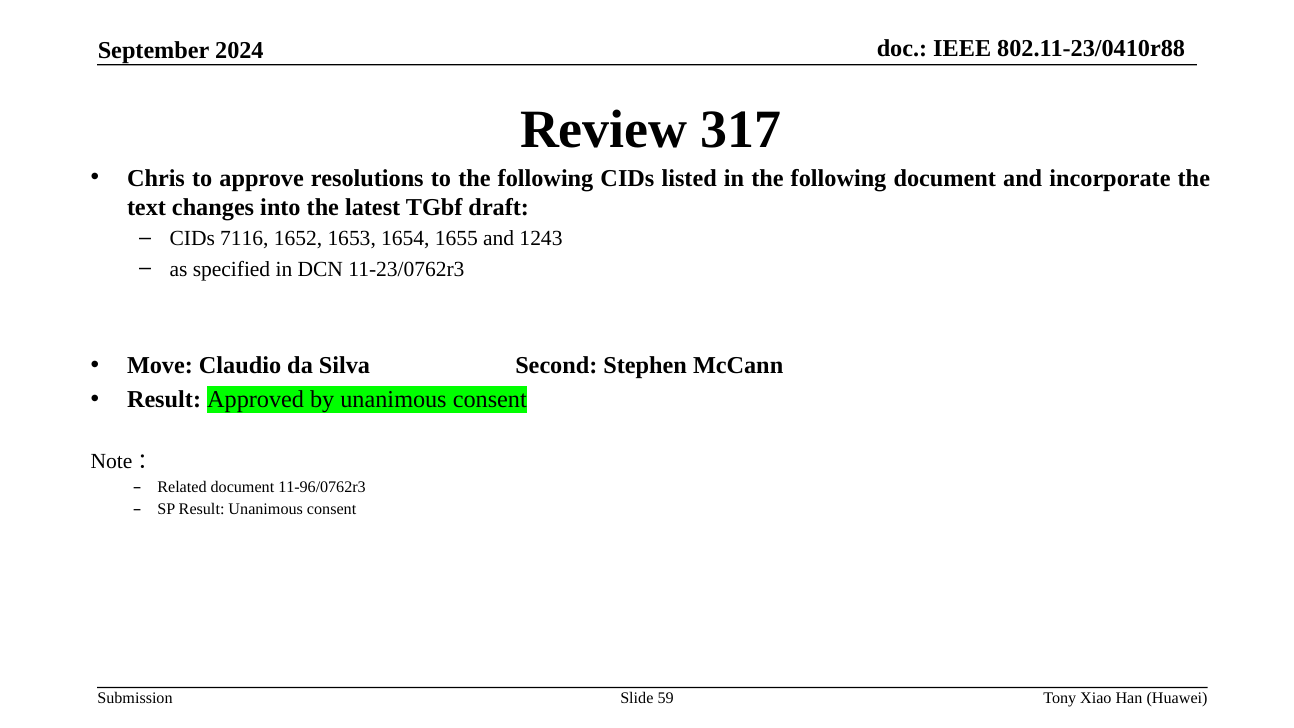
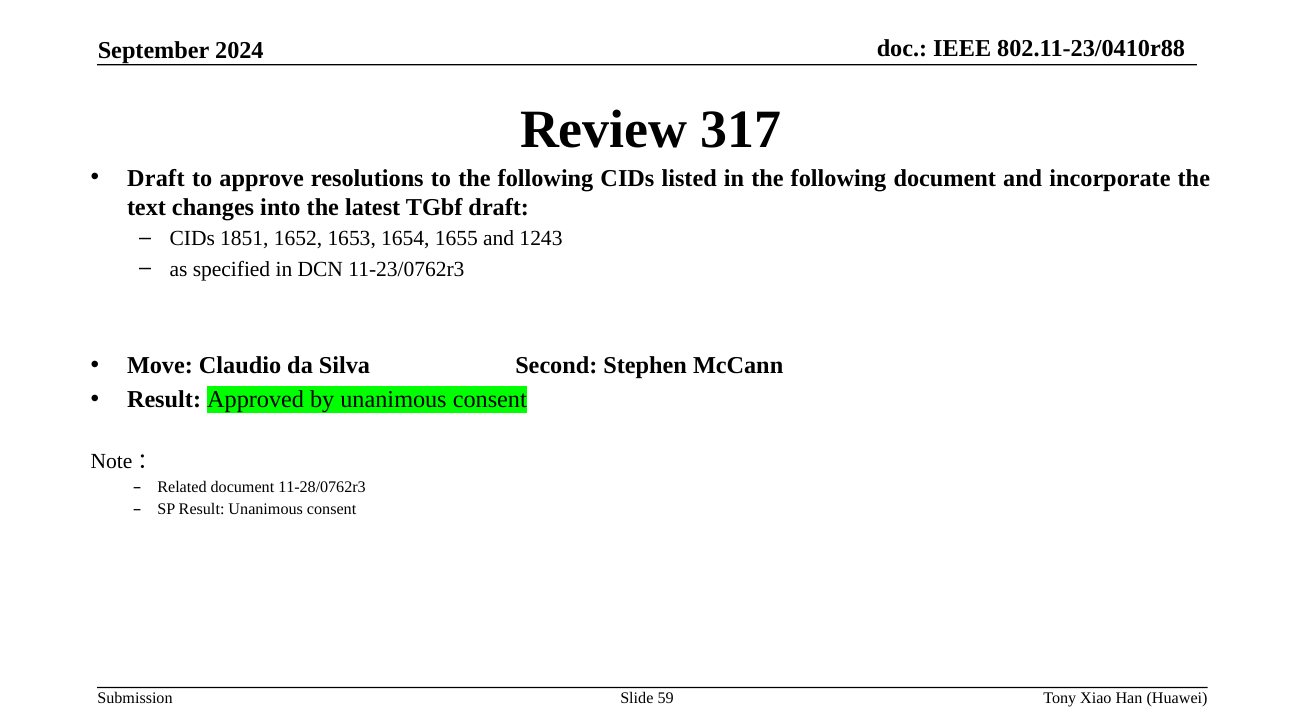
Chris at (156, 178): Chris -> Draft
7116: 7116 -> 1851
11-96/0762r3: 11-96/0762r3 -> 11-28/0762r3
